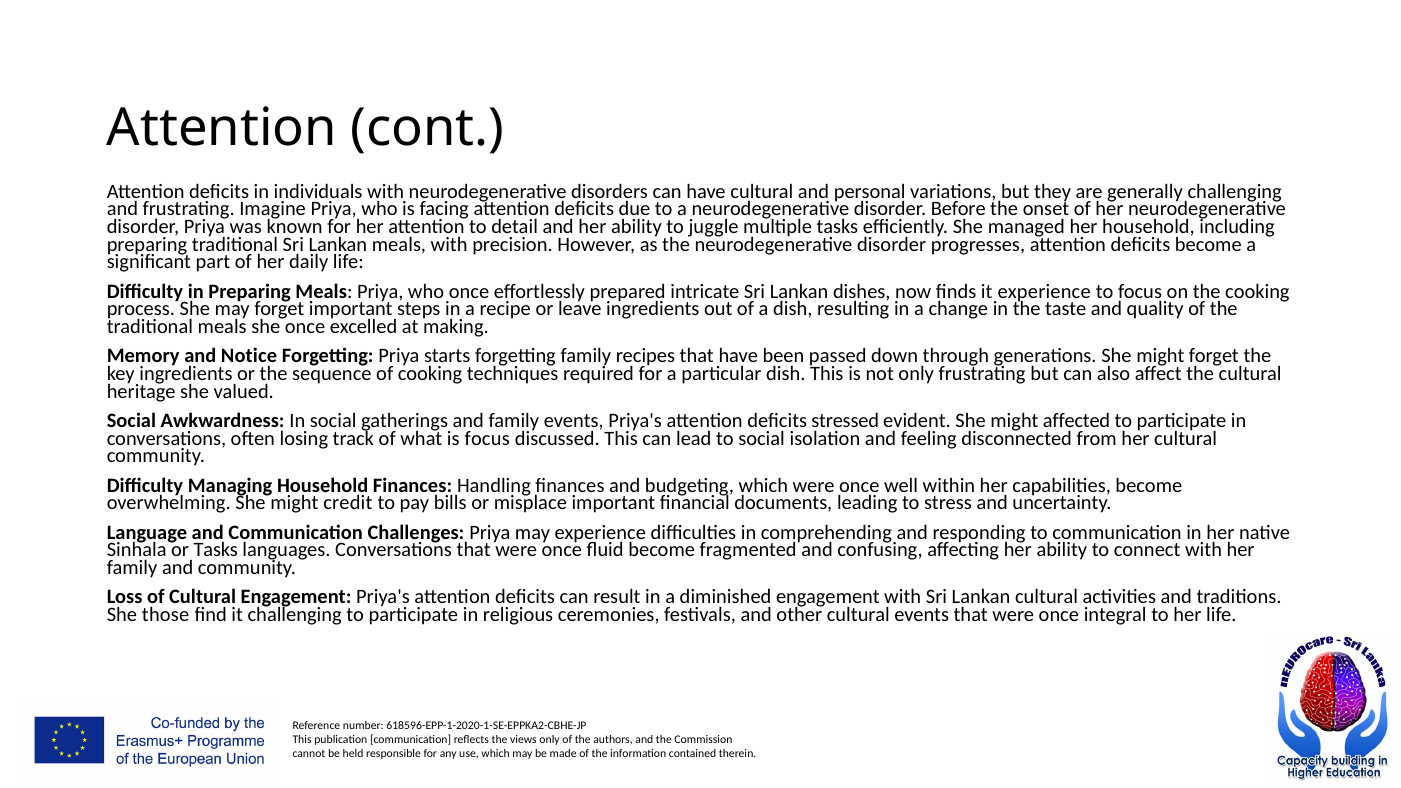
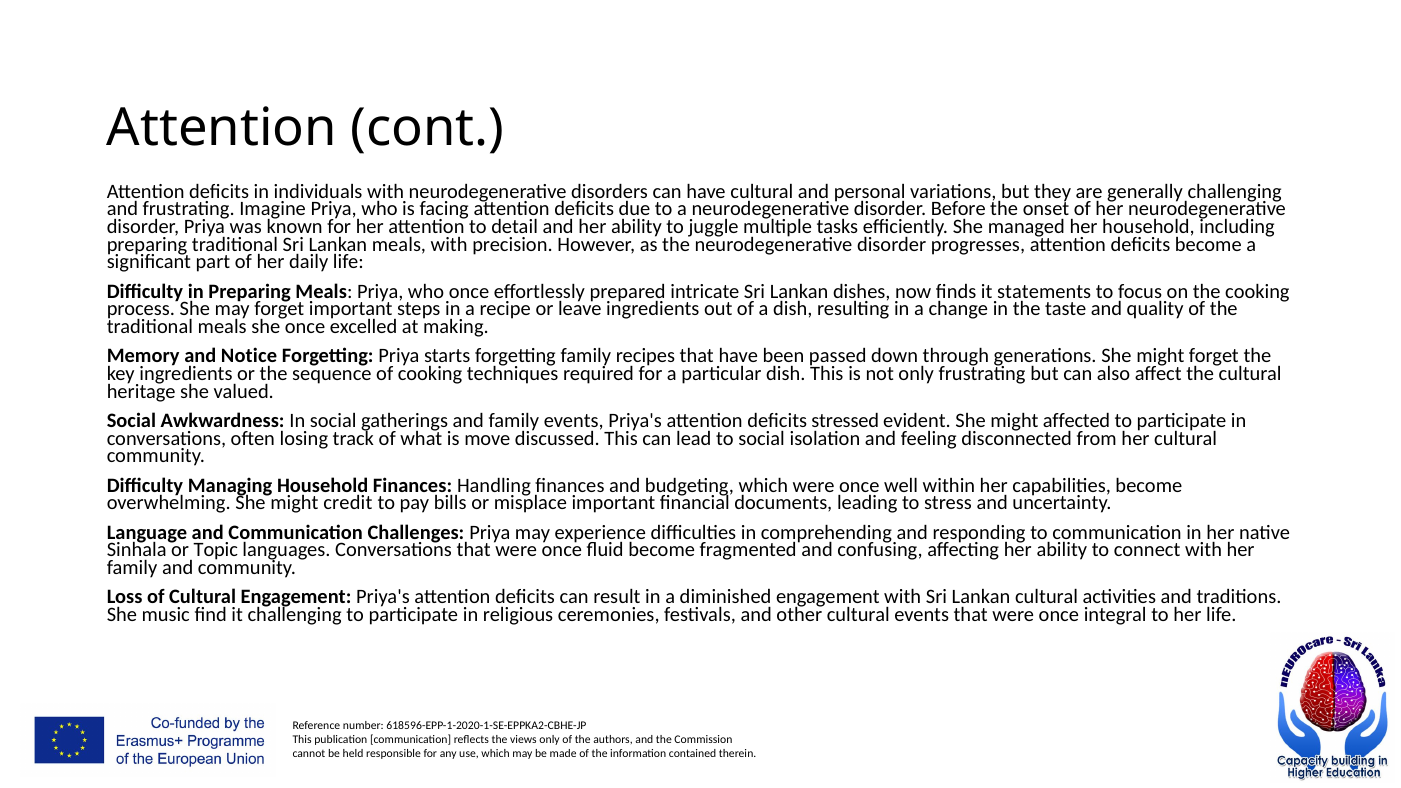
it experience: experience -> statements
is focus: focus -> move
or Tasks: Tasks -> Topic
those: those -> music
